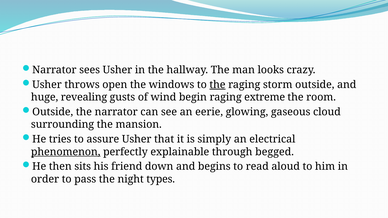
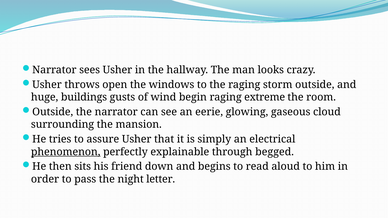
the at (217, 85) underline: present -> none
revealing: revealing -> buildings
types: types -> letter
